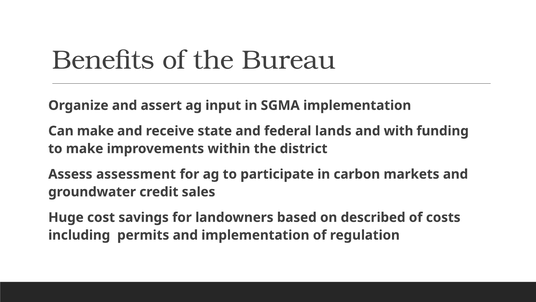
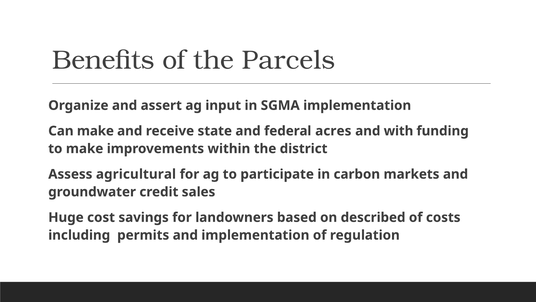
Bureau: Bureau -> Parcels
lands: lands -> acres
assessment: assessment -> agricultural
